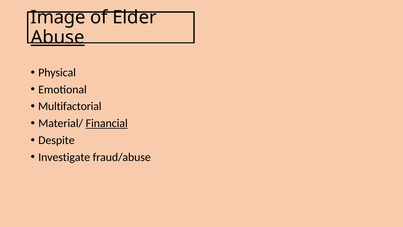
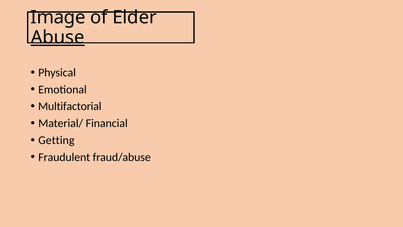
Financial underline: present -> none
Despite: Despite -> Getting
Investigate: Investigate -> Fraudulent
